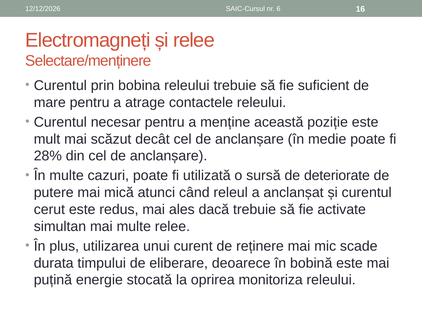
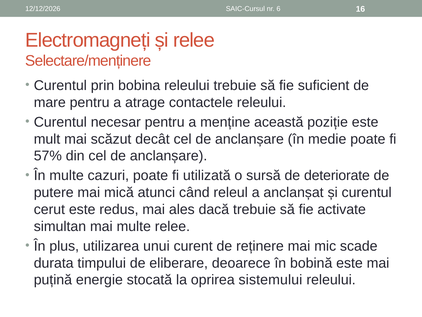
28%: 28% -> 57%
monitoriza: monitoriza -> sistemului
